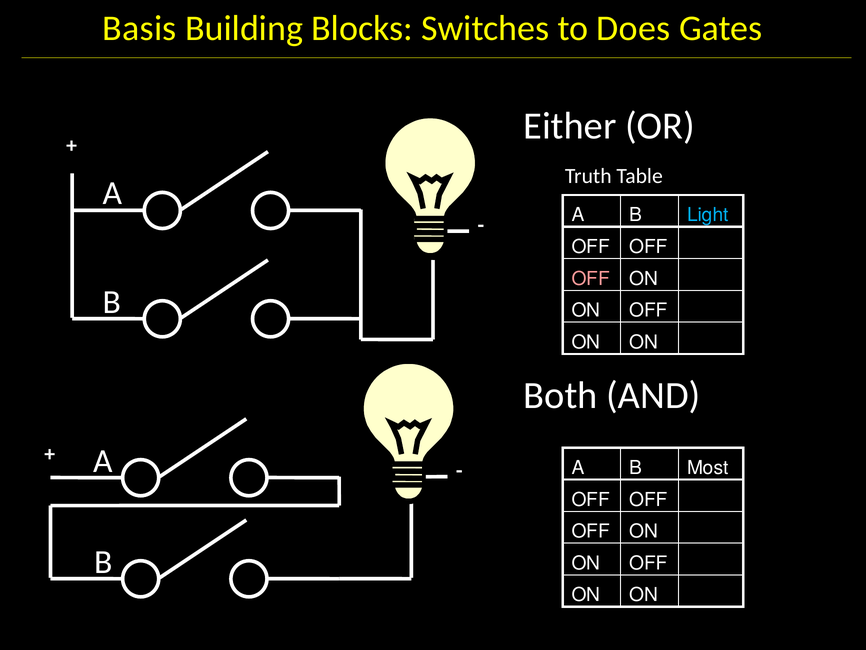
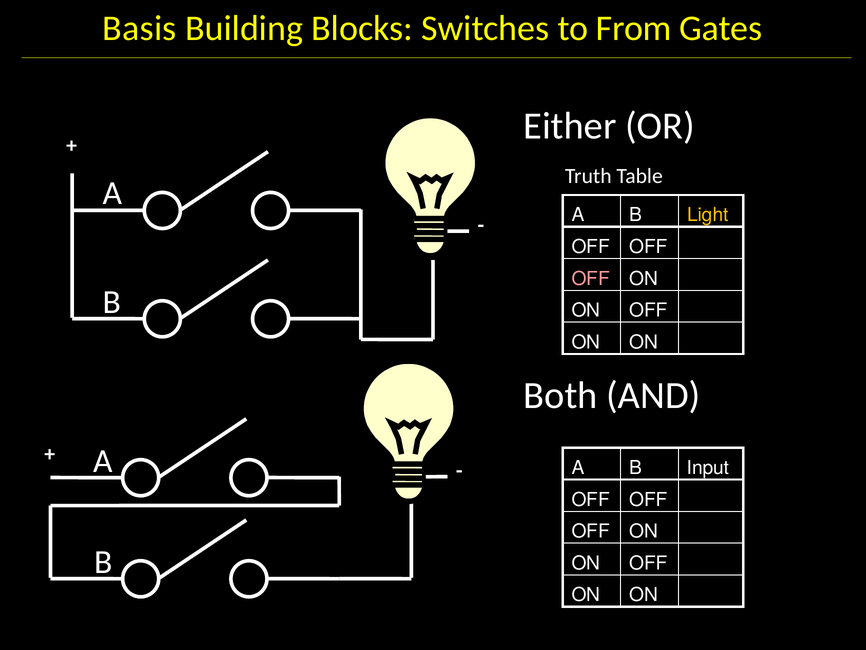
Does: Does -> From
Light colour: light blue -> yellow
Most: Most -> Input
